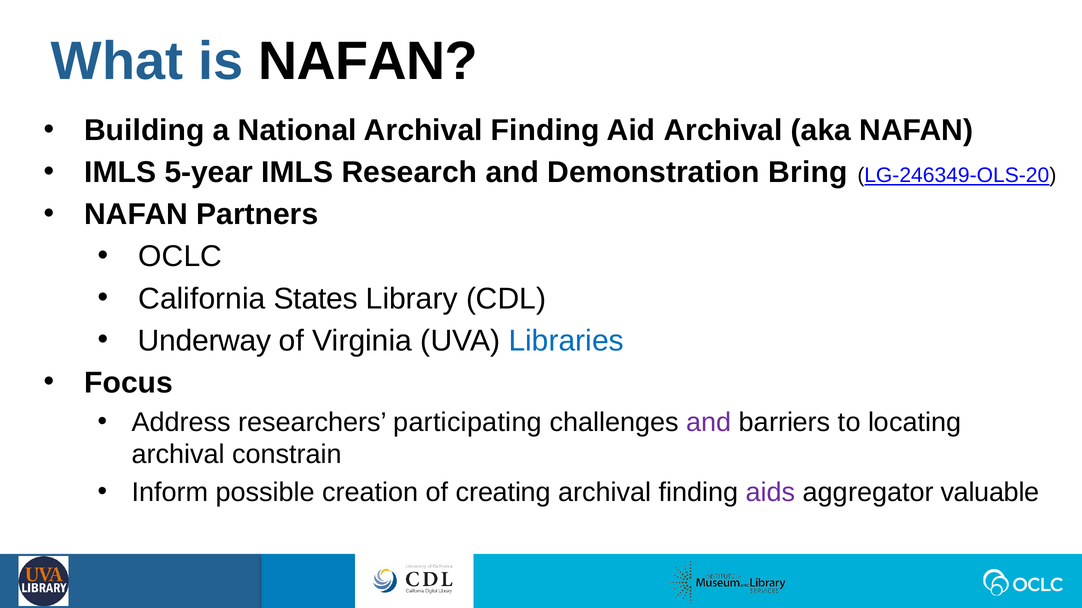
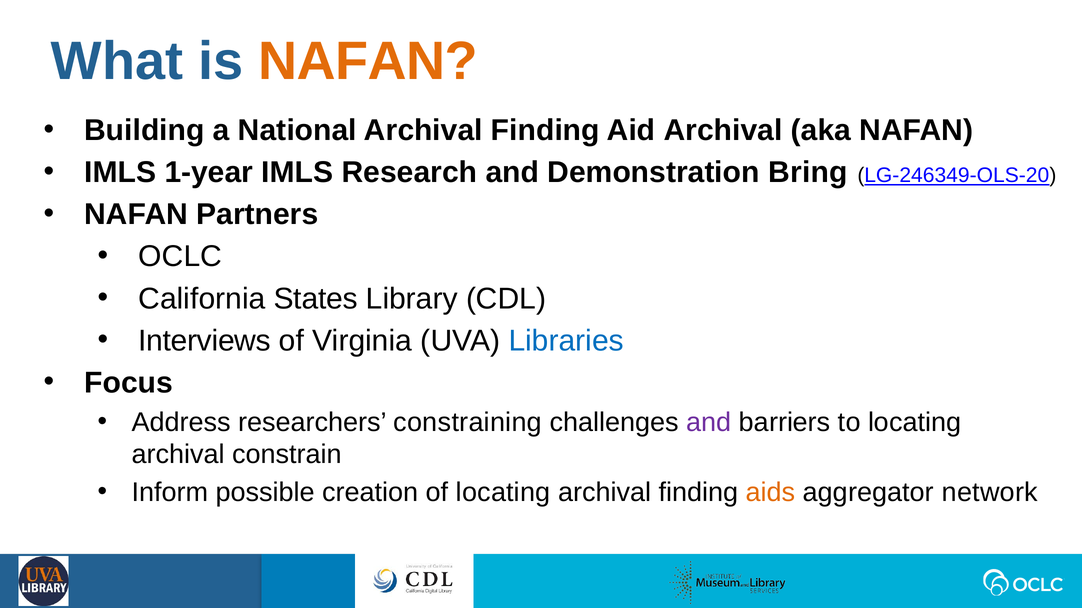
NAFAN at (368, 62) colour: black -> orange
5-year: 5-year -> 1-year
Underway: Underway -> Interviews
participating: participating -> constraining
of creating: creating -> locating
aids colour: purple -> orange
valuable: valuable -> network
